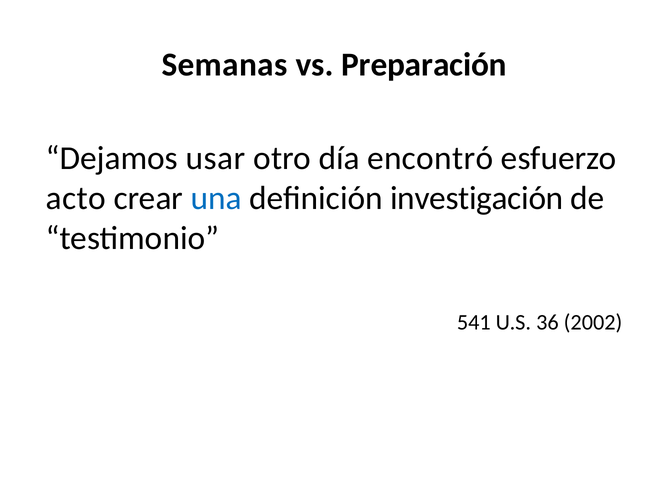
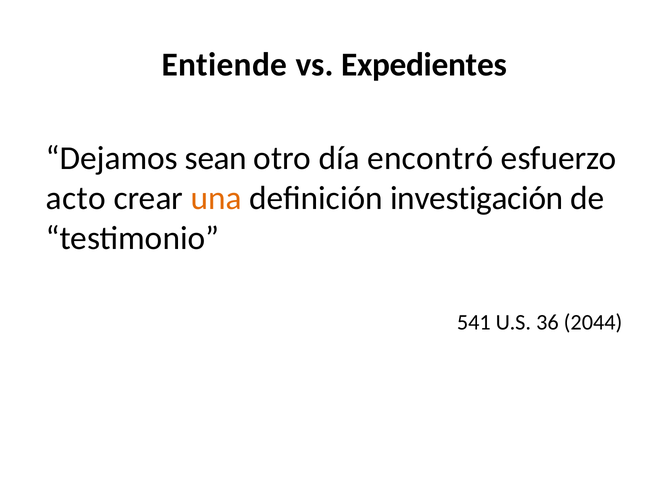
Semanas: Semanas -> Entiende
Preparación: Preparación -> Expedientes
usar: usar -> sean
una colour: blue -> orange
2002: 2002 -> 2044
